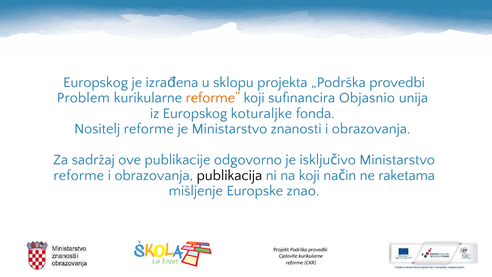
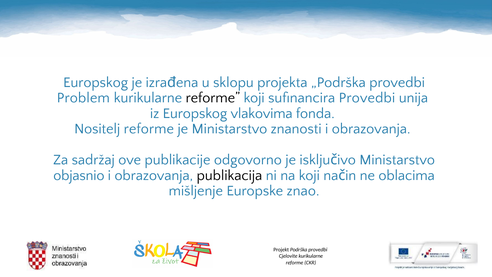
reforme at (213, 98) colour: orange -> black
sufinancira Objasnio: Objasnio -> Provedbi
koturaljke: koturaljke -> vlakovima
reforme at (79, 175): reforme -> objasnio
raketama: raketama -> oblacima
